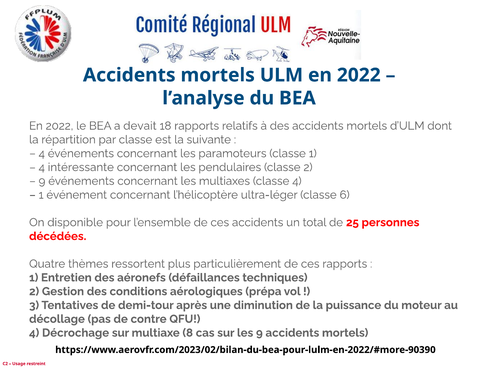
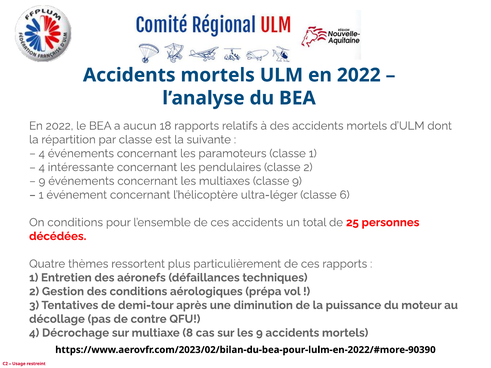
devait: devait -> aucun
classe 4: 4 -> 9
On disponible: disponible -> conditions
